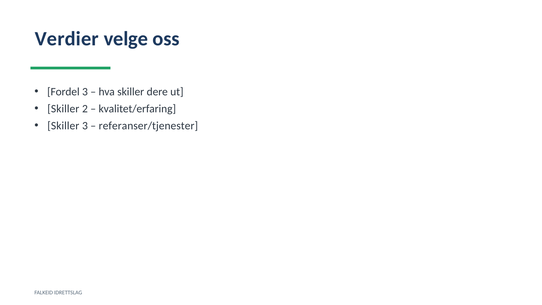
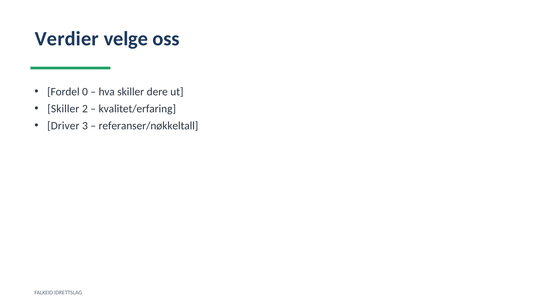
Fordel 3: 3 -> 0
Skiller at (63, 126): Skiller -> Driver
referanser/tjenester: referanser/tjenester -> referanser/nøkkeltall
